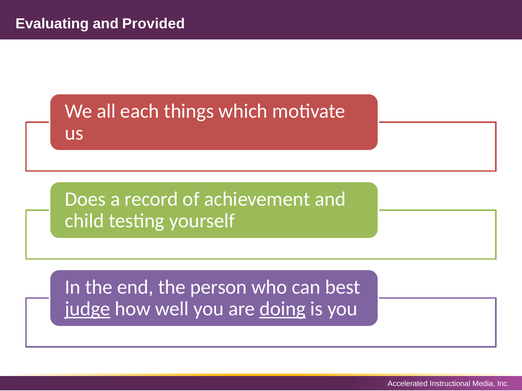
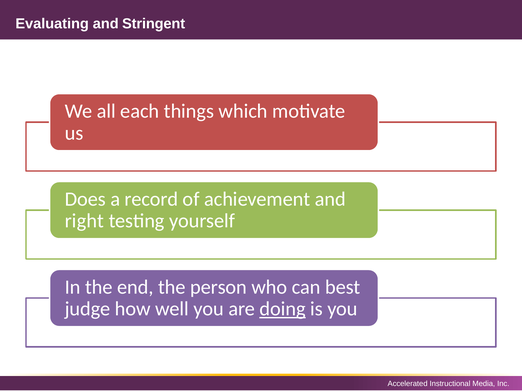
Provided: Provided -> Stringent
child: child -> right
judge underline: present -> none
